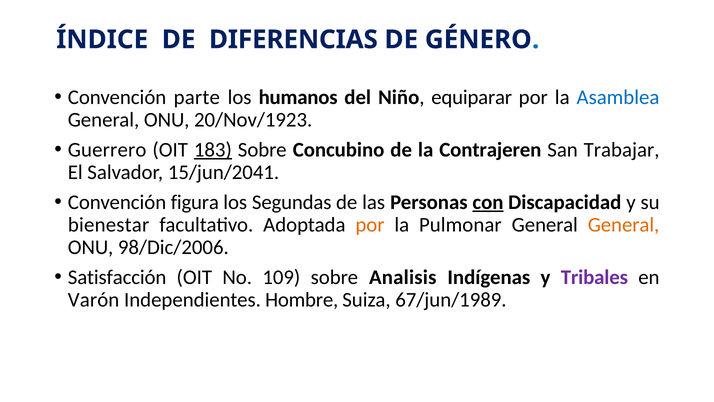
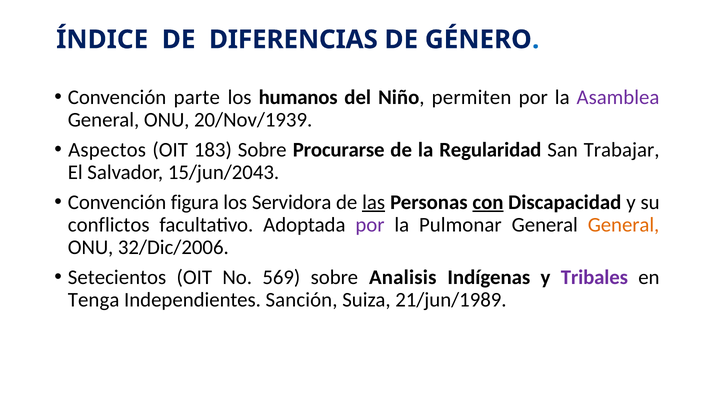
equiparar: equiparar -> permiten
Asamblea colour: blue -> purple
20/Nov/1923: 20/Nov/1923 -> 20/Nov/1939
Guerrero: Guerrero -> Aspectos
183 underline: present -> none
Concubino: Concubino -> Procurarse
Contrajeren: Contrajeren -> Regularidad
15/jun/2041: 15/jun/2041 -> 15/jun/2043
Segundas: Segundas -> Servidora
las underline: none -> present
bienestar: bienestar -> conflictos
por at (370, 224) colour: orange -> purple
98/Dic/2006: 98/Dic/2006 -> 32/Dic/2006
Satisfacción: Satisfacción -> Setecientos
109: 109 -> 569
Varón: Varón -> Tenga
Hombre: Hombre -> Sanción
67/jun/1989: 67/jun/1989 -> 21/jun/1989
